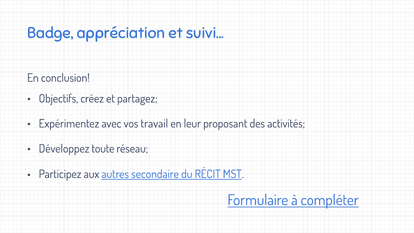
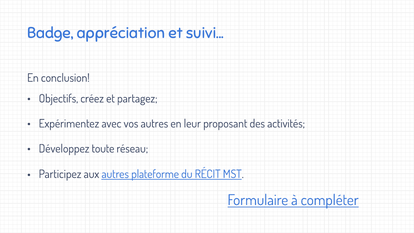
vos travail: travail -> autres
secondaire: secondaire -> plateforme
